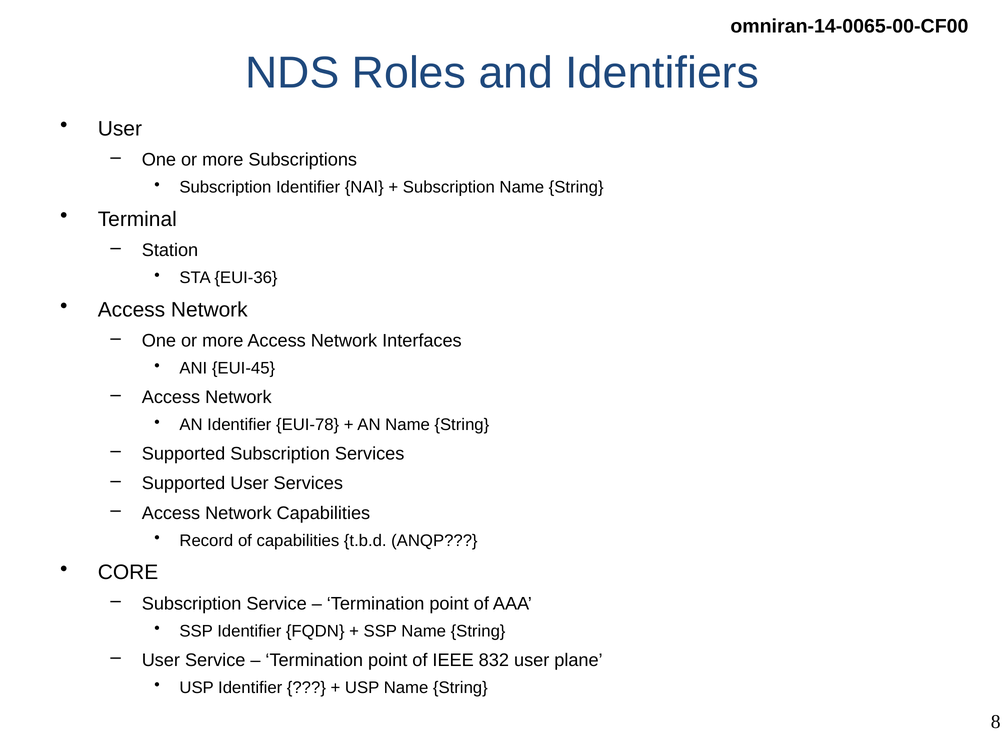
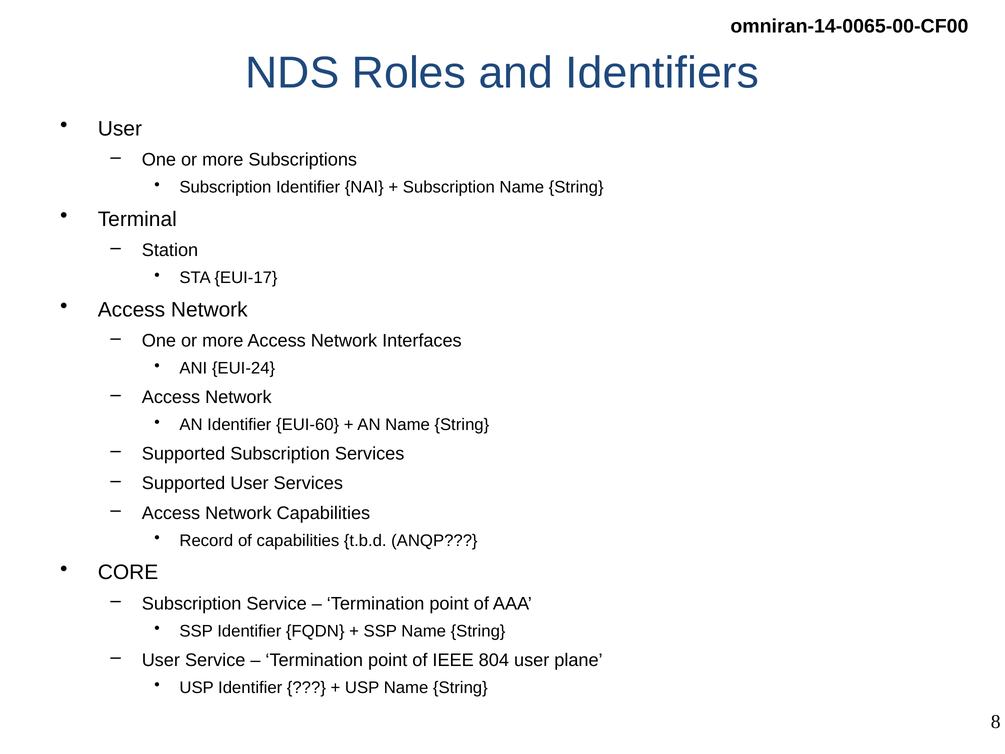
EUI-36: EUI-36 -> EUI-17
EUI-45: EUI-45 -> EUI-24
EUI-78: EUI-78 -> EUI-60
832: 832 -> 804
